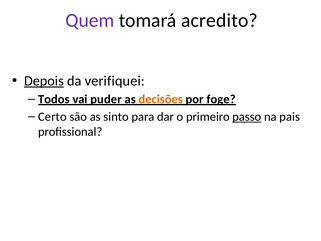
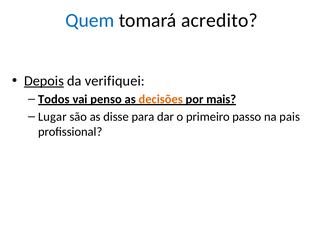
Quem colour: purple -> blue
puder: puder -> penso
foge: foge -> mais
Certo: Certo -> Lugar
sinto: sinto -> disse
passo underline: present -> none
